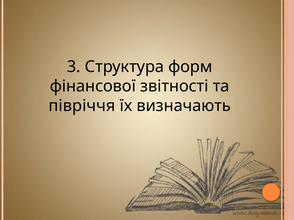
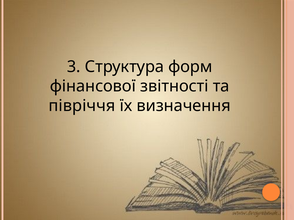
визначають: визначають -> визначення
